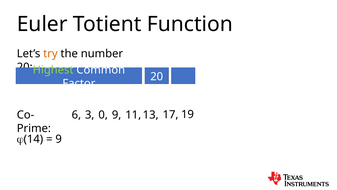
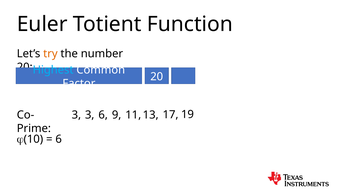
Highest colour: light green -> light blue
3 0: 0 -> 6
6 at (76, 115): 6 -> 3
14: 14 -> 10
9 at (59, 139): 9 -> 6
